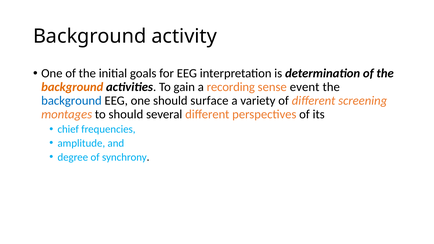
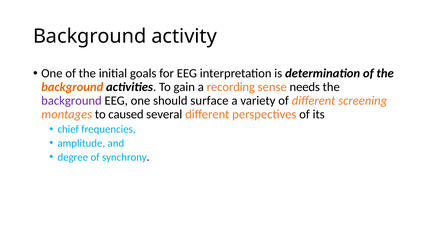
event: event -> needs
background at (71, 101) colour: blue -> purple
to should: should -> caused
